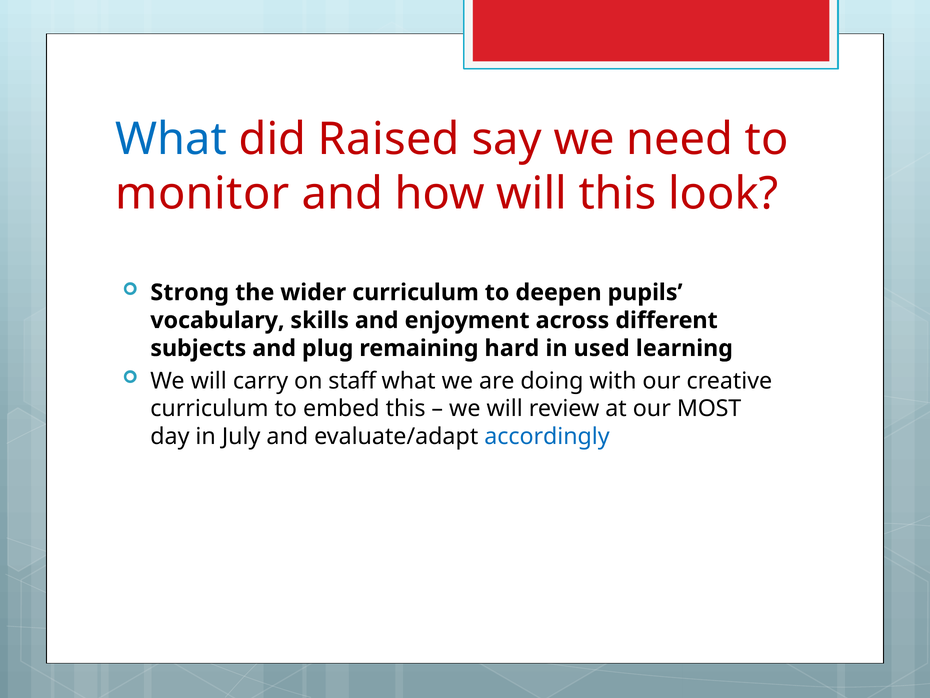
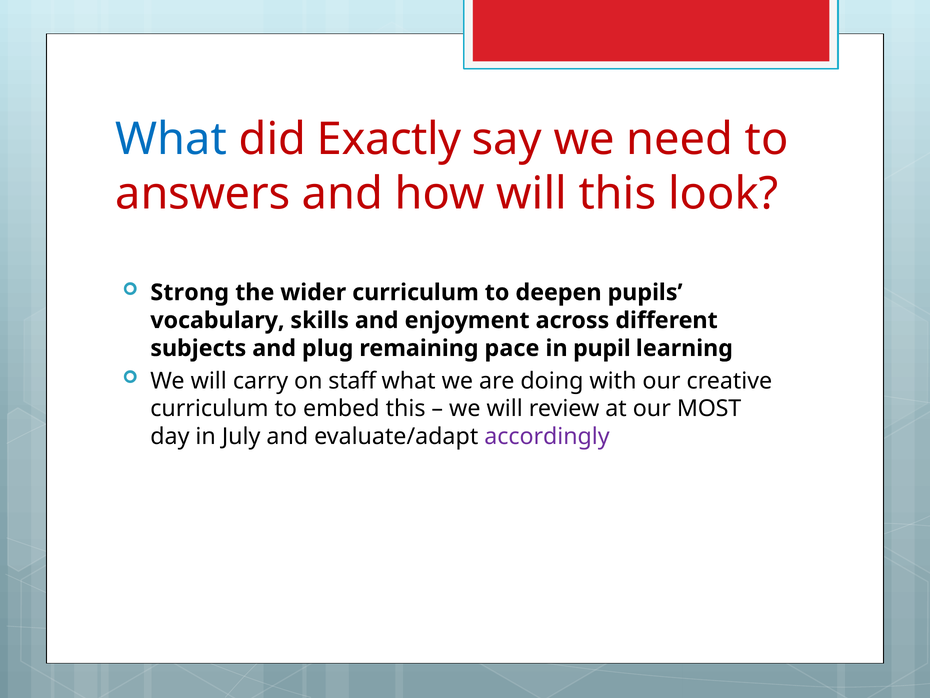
Raised: Raised -> Exactly
monitor: monitor -> answers
hard: hard -> pace
used: used -> pupil
accordingly colour: blue -> purple
